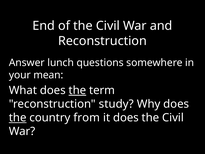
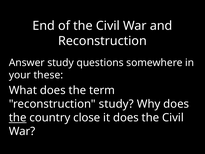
Answer lunch: lunch -> study
mean: mean -> these
the at (77, 90) underline: present -> none
from: from -> close
